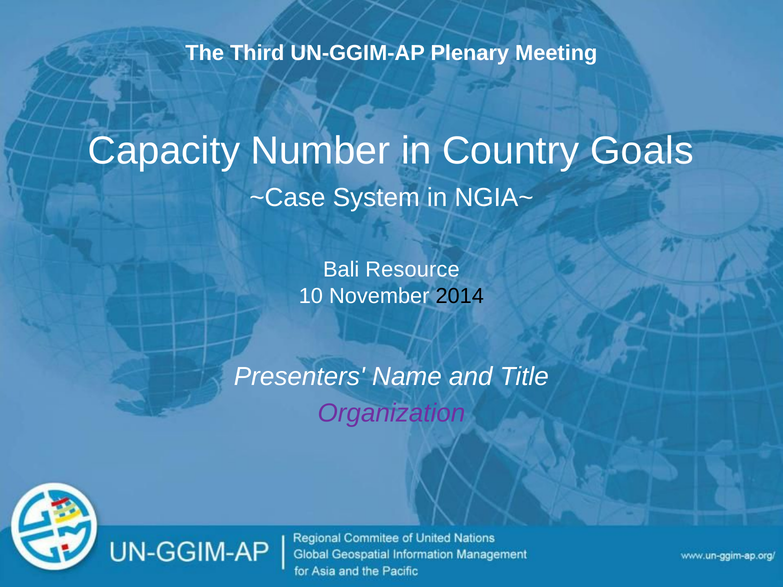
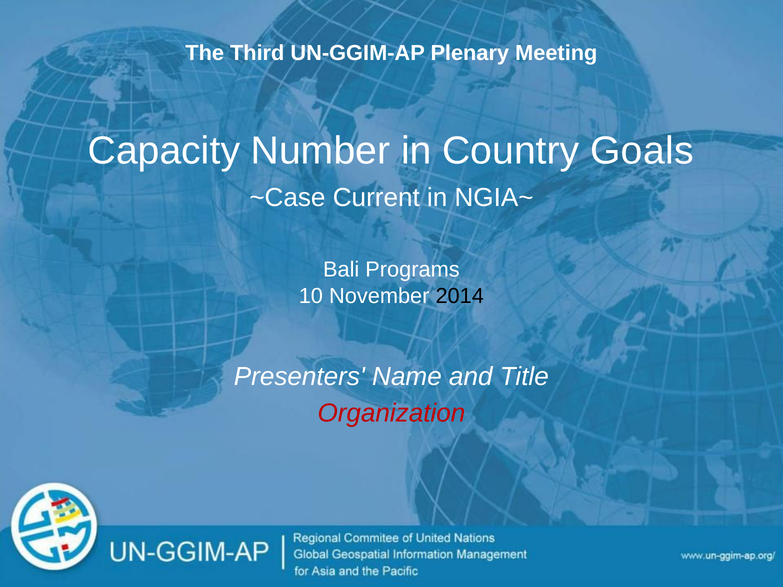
System: System -> Current
Resource: Resource -> Programs
Organization colour: purple -> red
